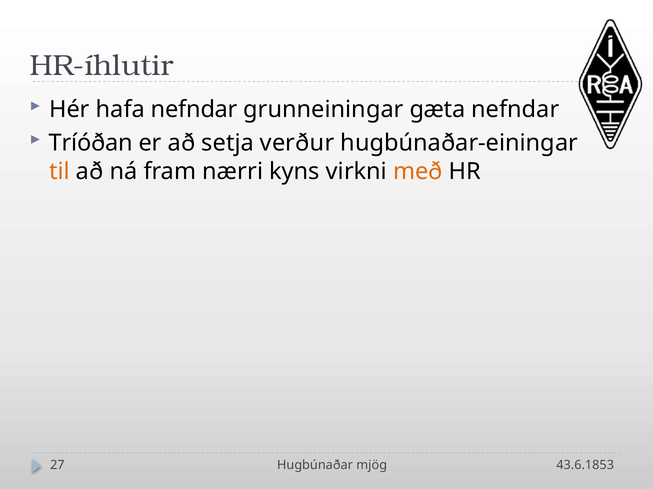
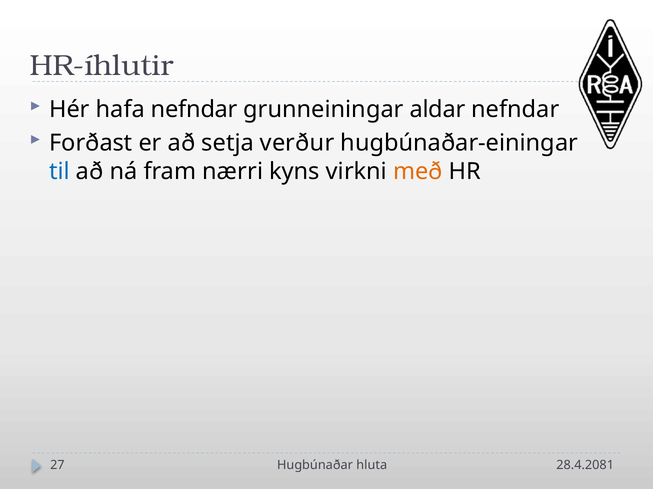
gæta: gæta -> aldar
Tríóðan: Tríóðan -> Forðast
til colour: orange -> blue
mjög: mjög -> hluta
43.6.1853: 43.6.1853 -> 28.4.2081
